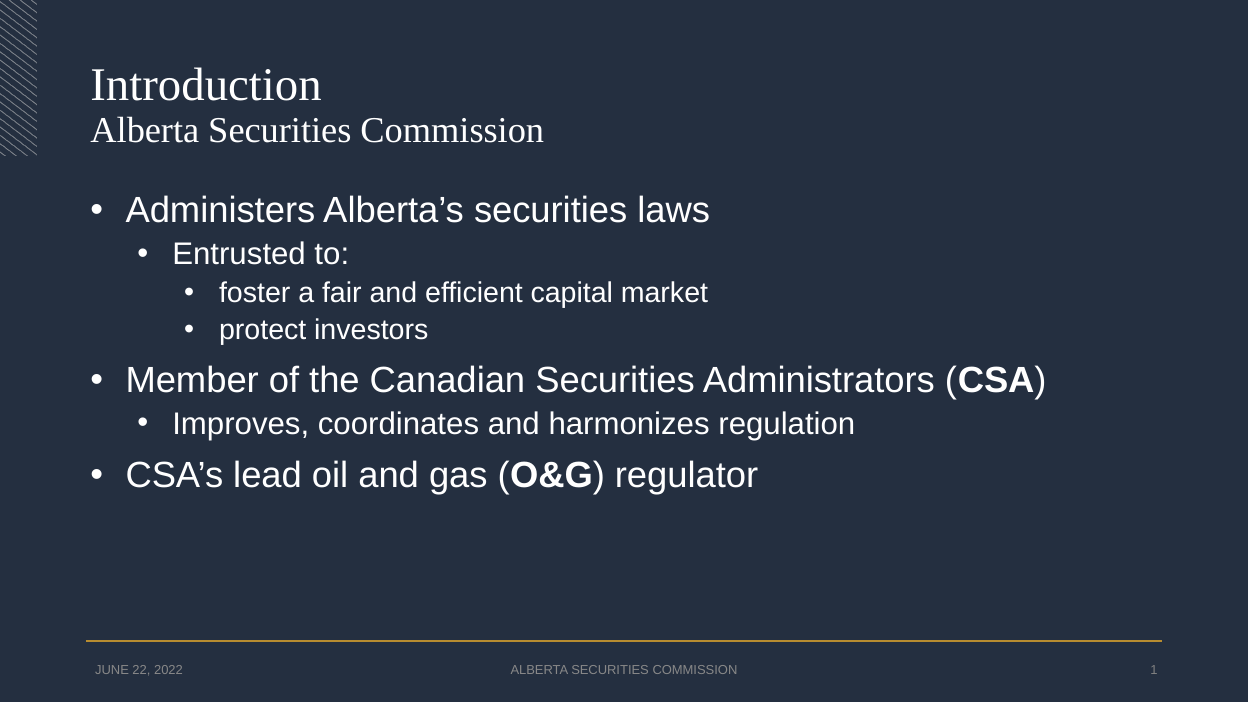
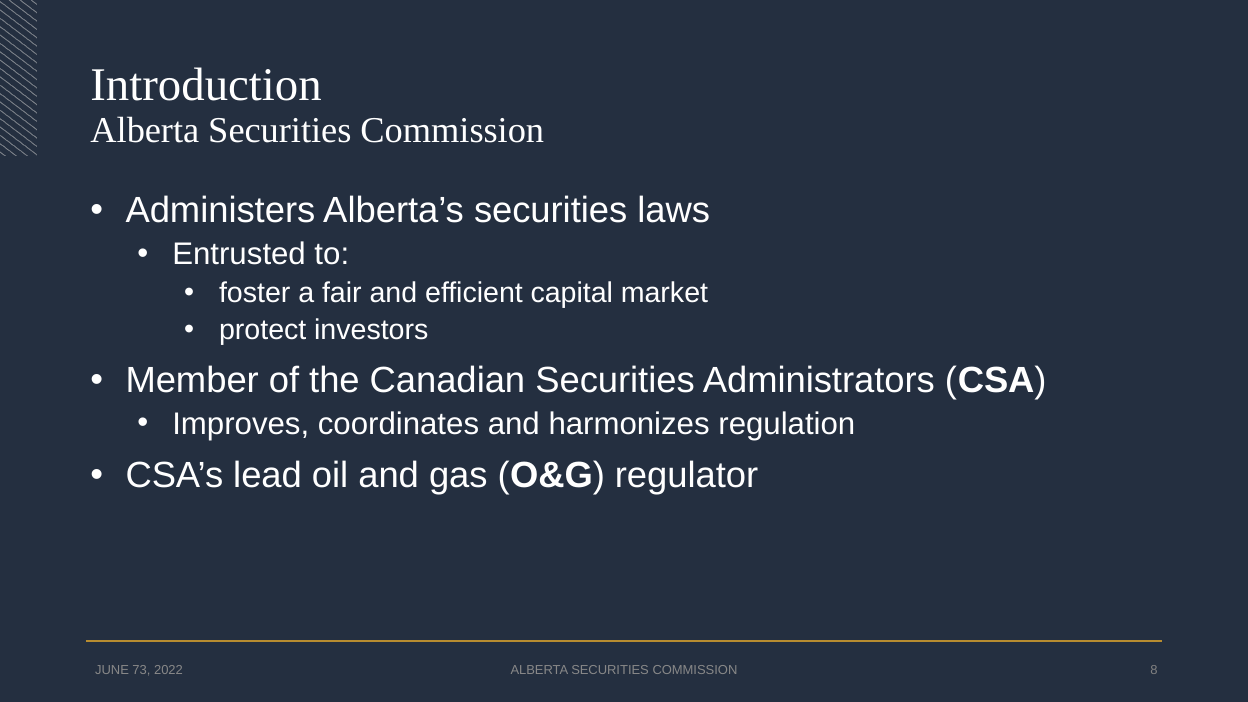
22: 22 -> 73
1: 1 -> 8
